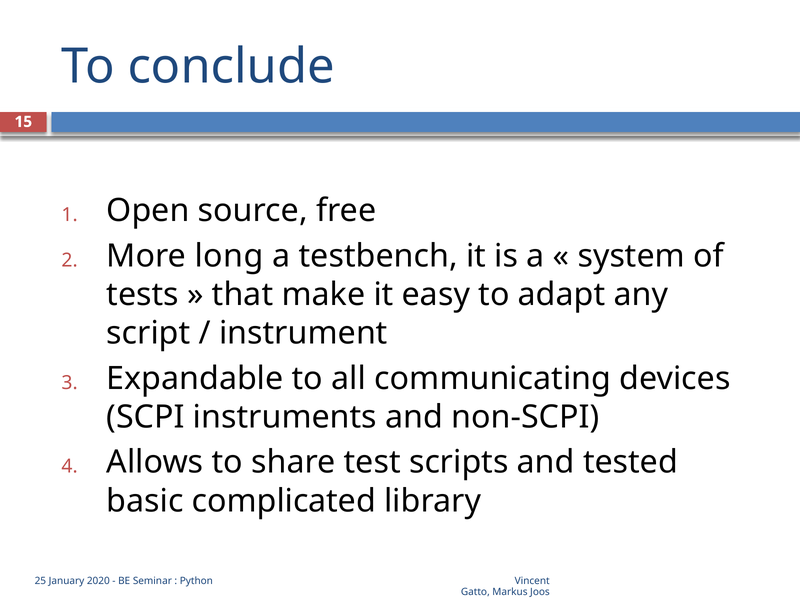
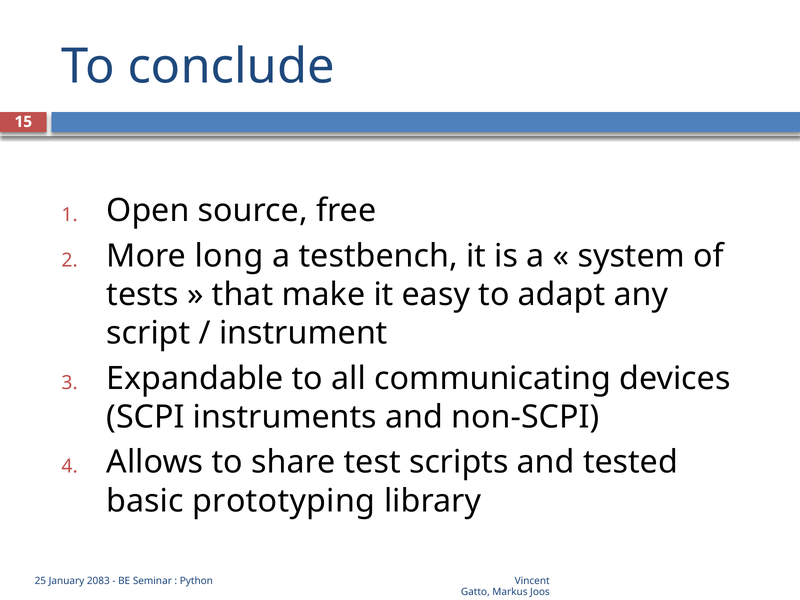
complicated: complicated -> prototyping
2020: 2020 -> 2083
